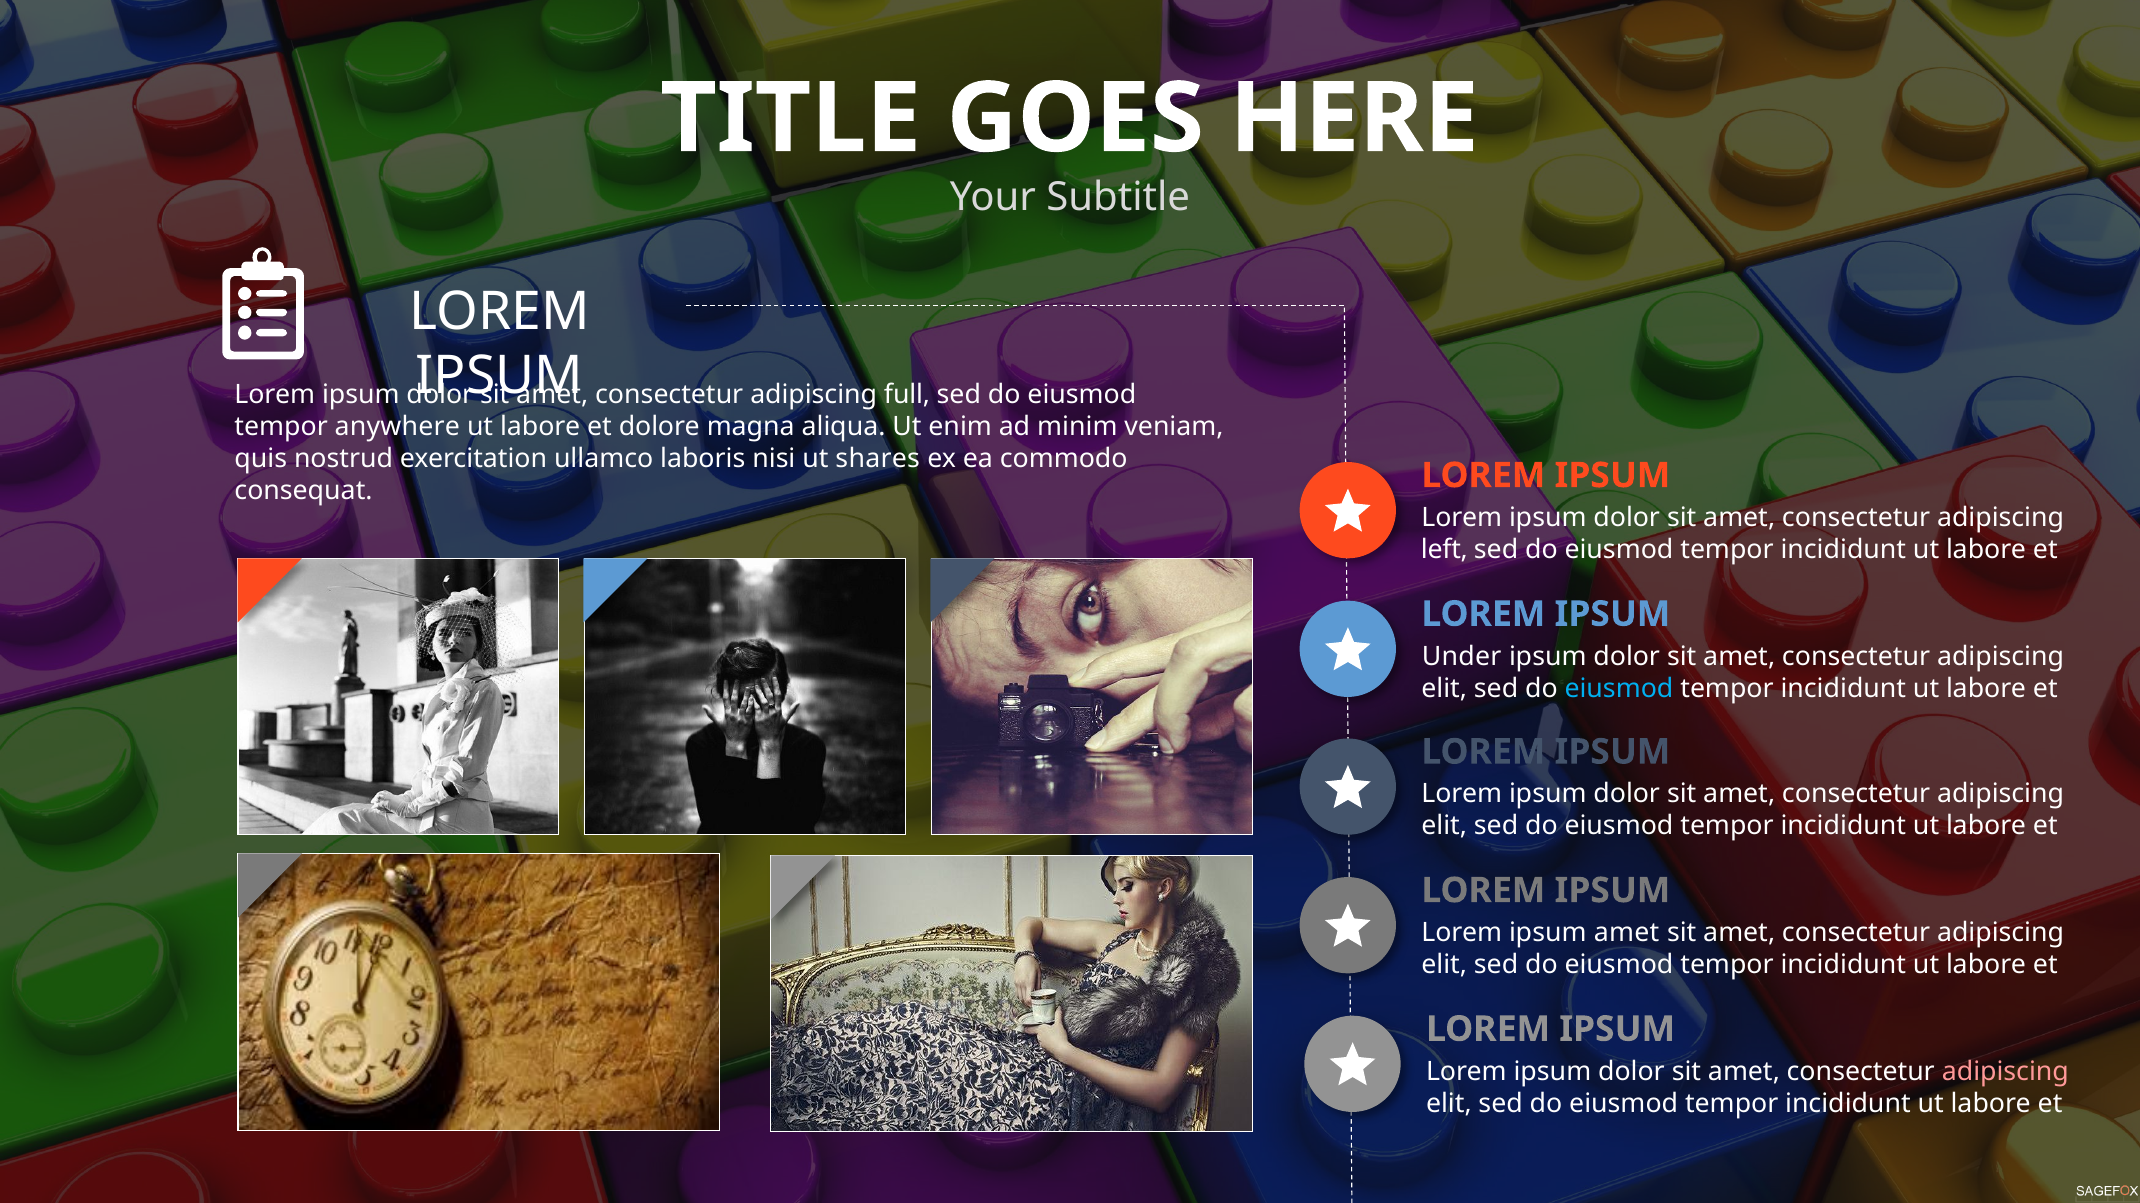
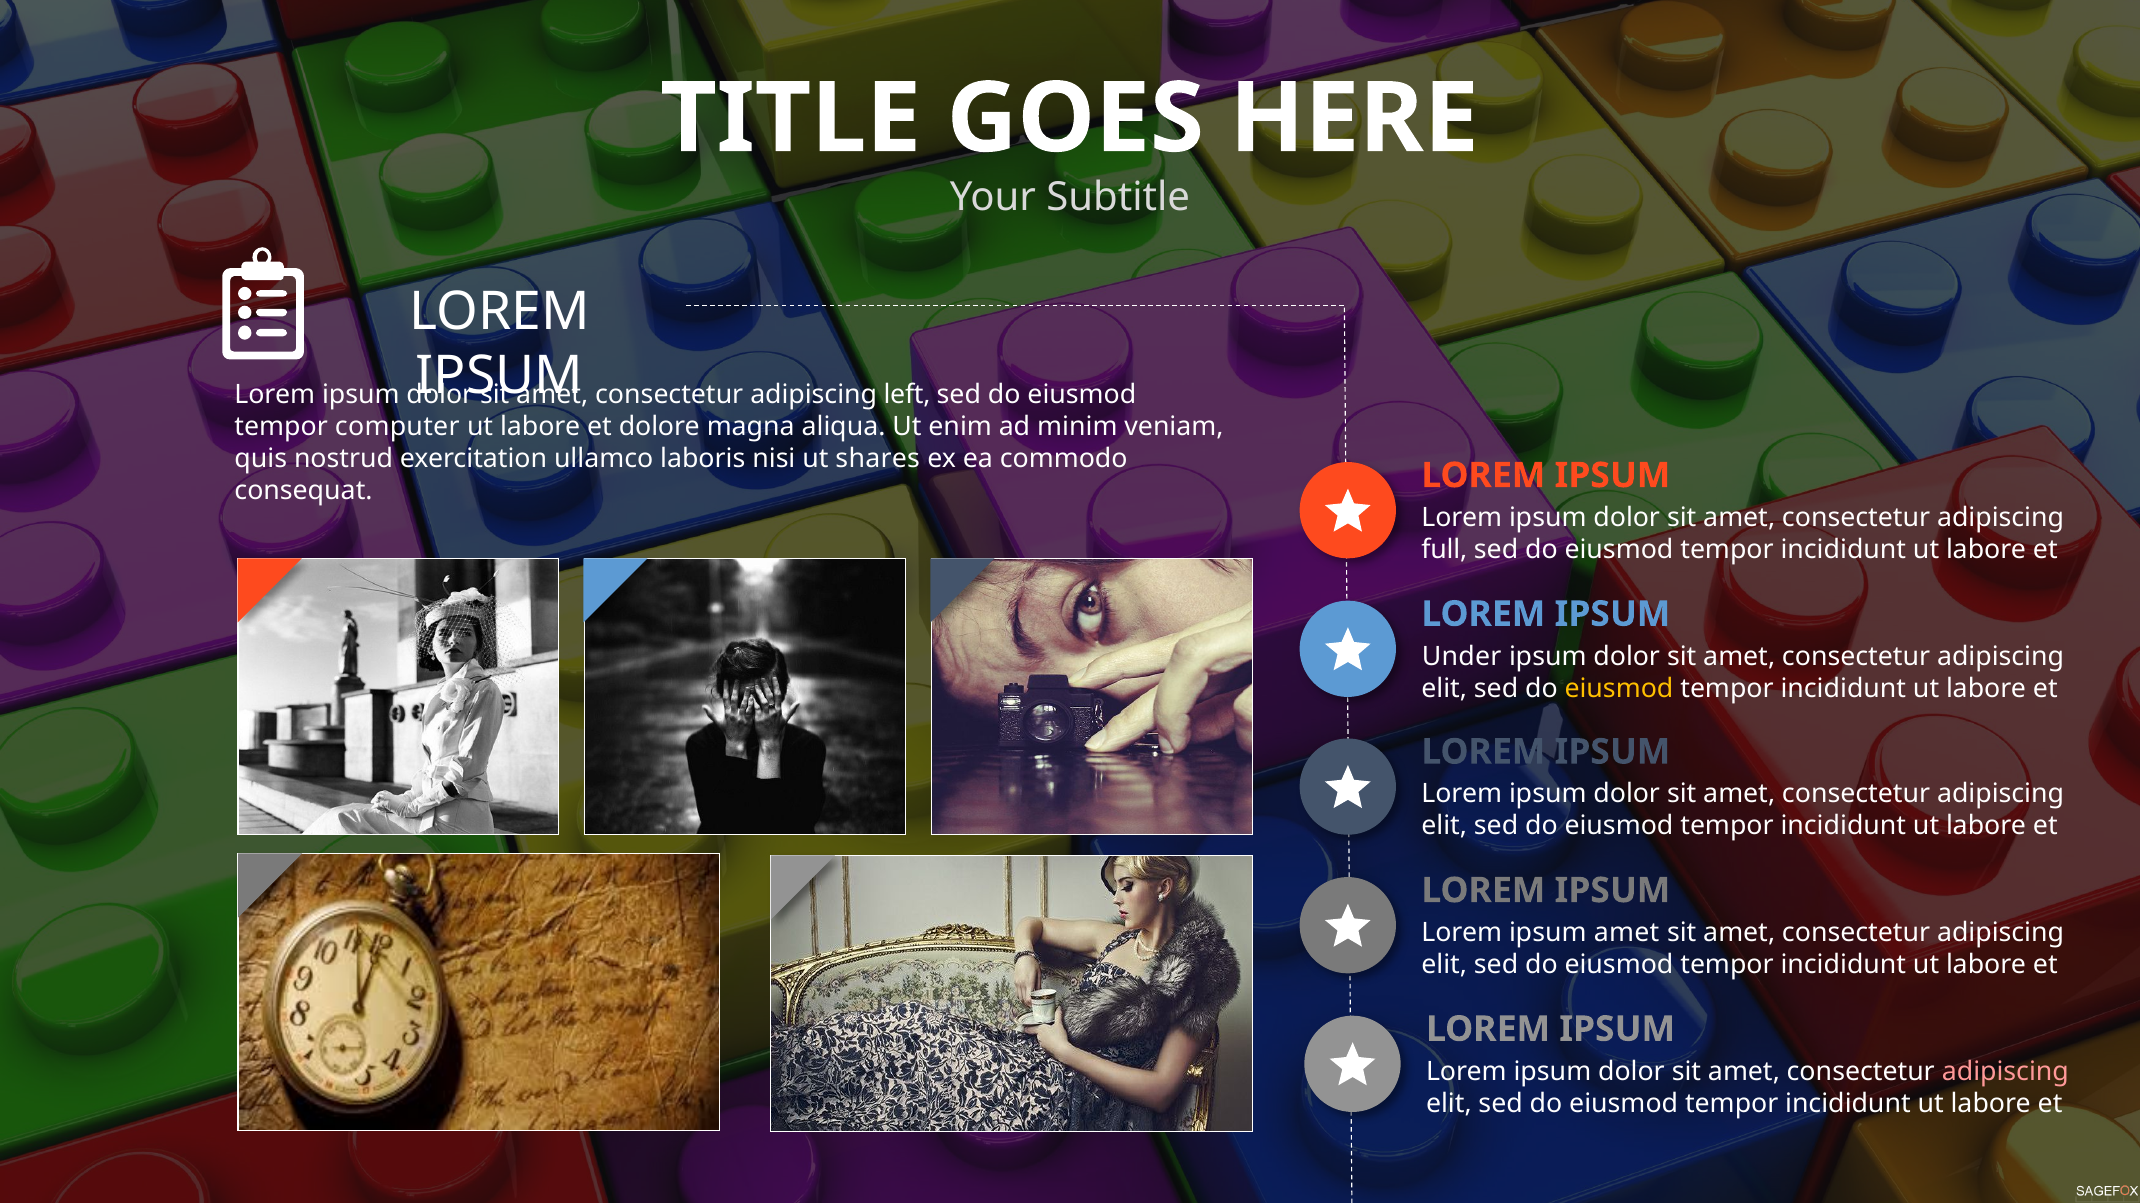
full: full -> left
anywhere: anywhere -> computer
left: left -> full
eiusmod at (1619, 689) colour: light blue -> yellow
